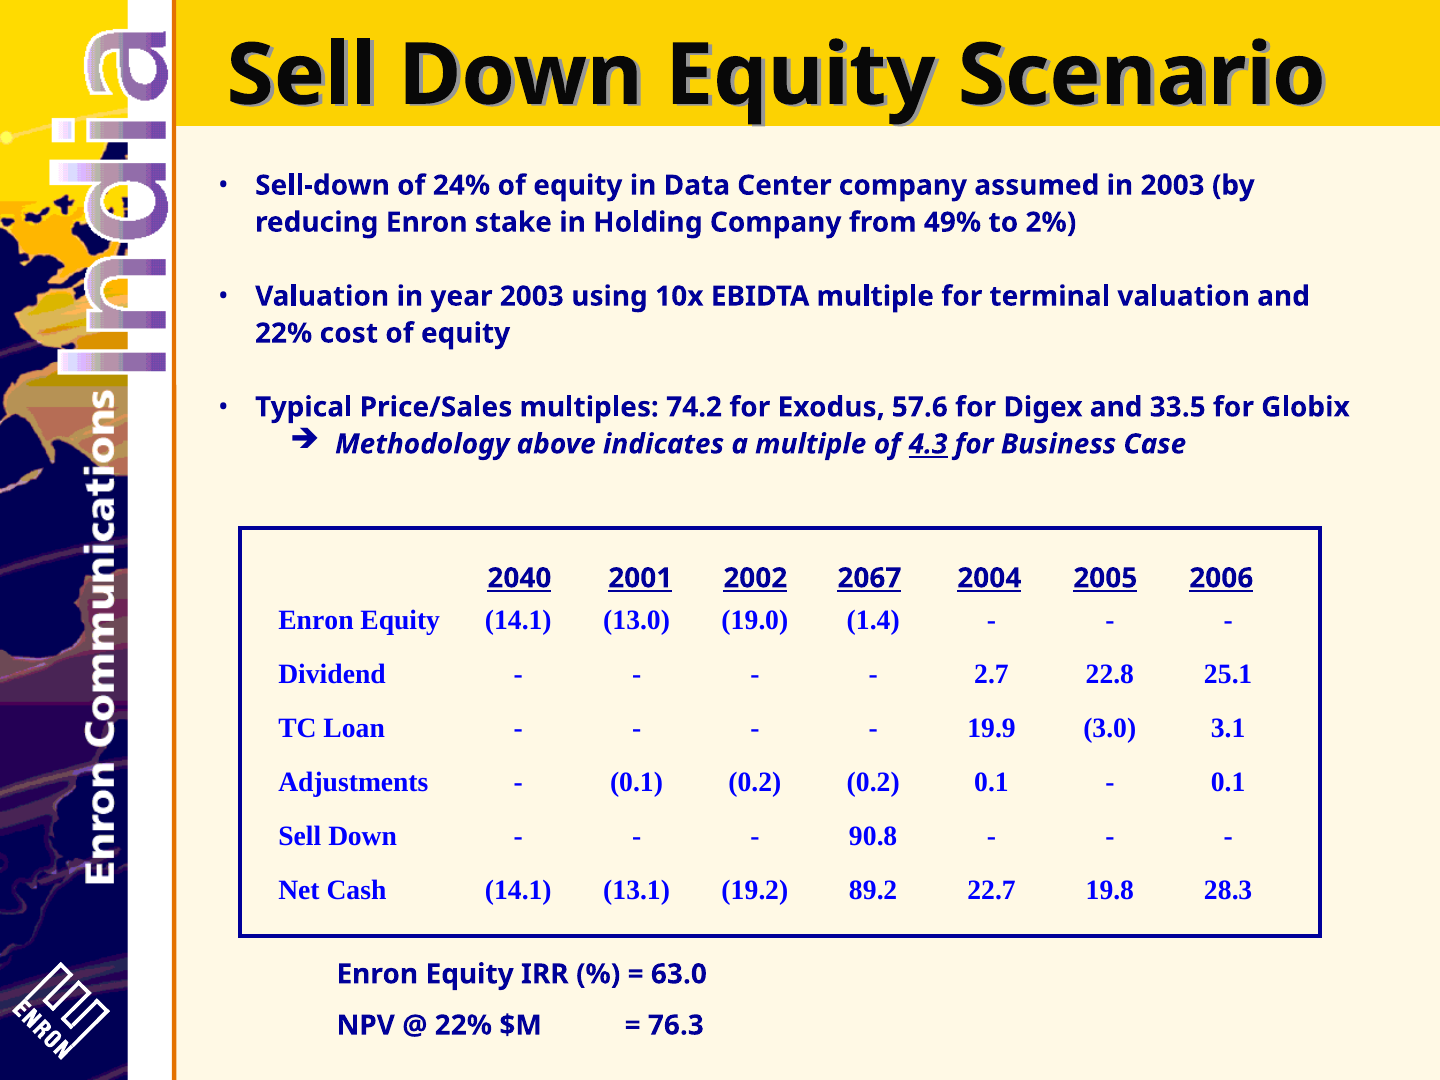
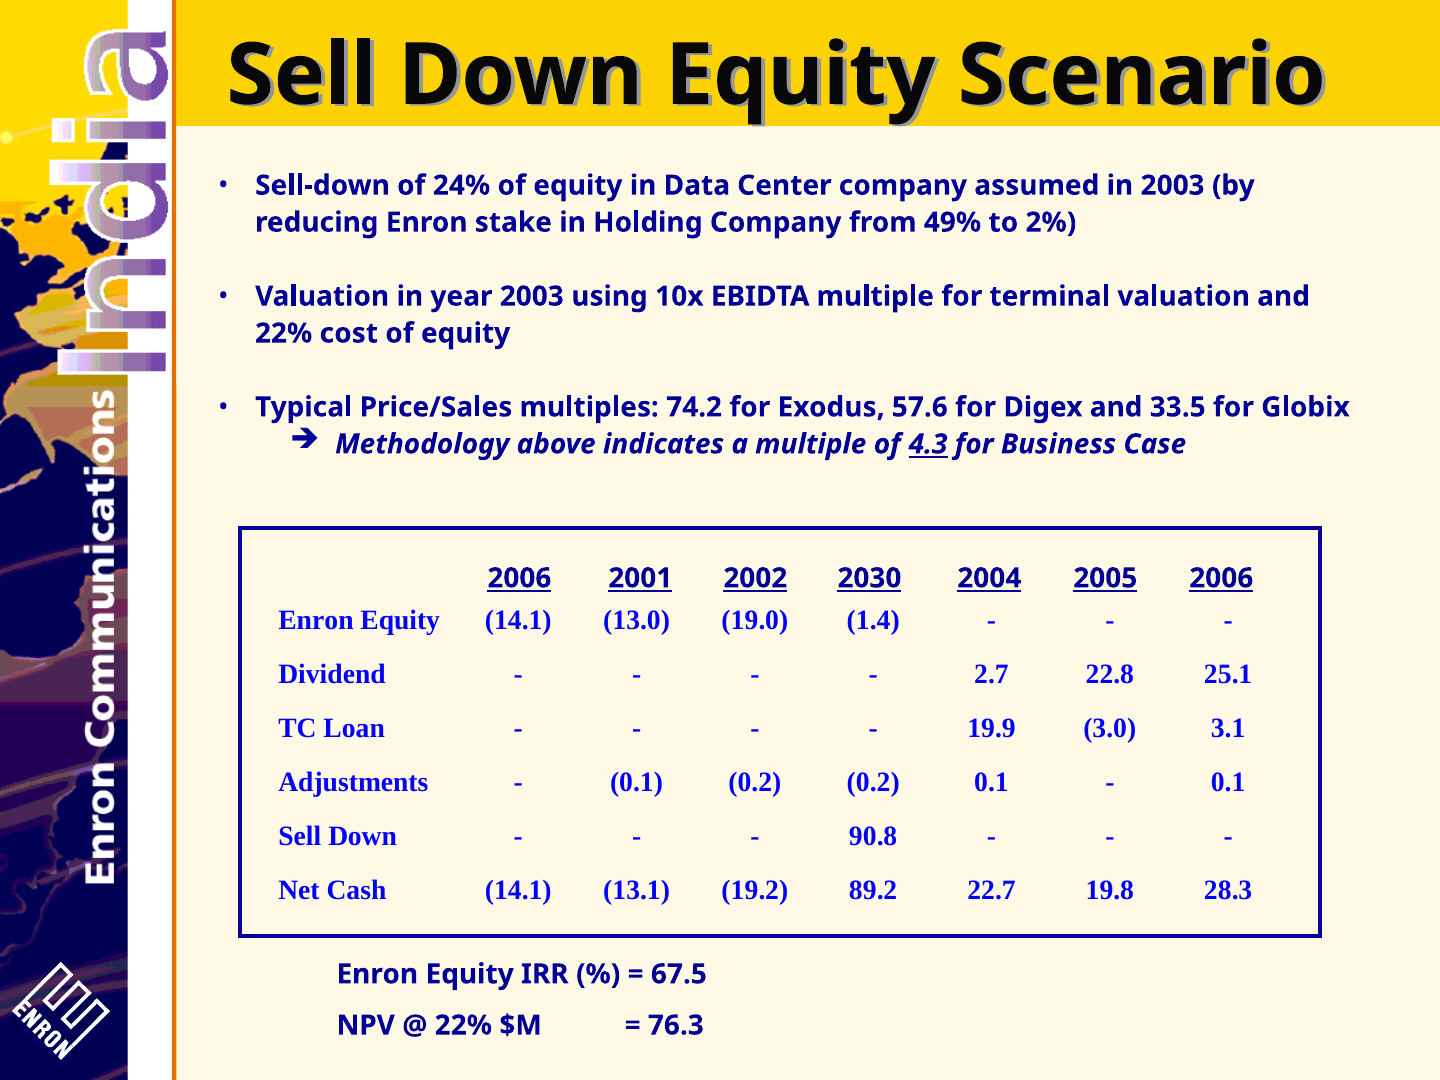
2040 at (519, 578): 2040 -> 2006
2067: 2067 -> 2030
63.0: 63.0 -> 67.5
